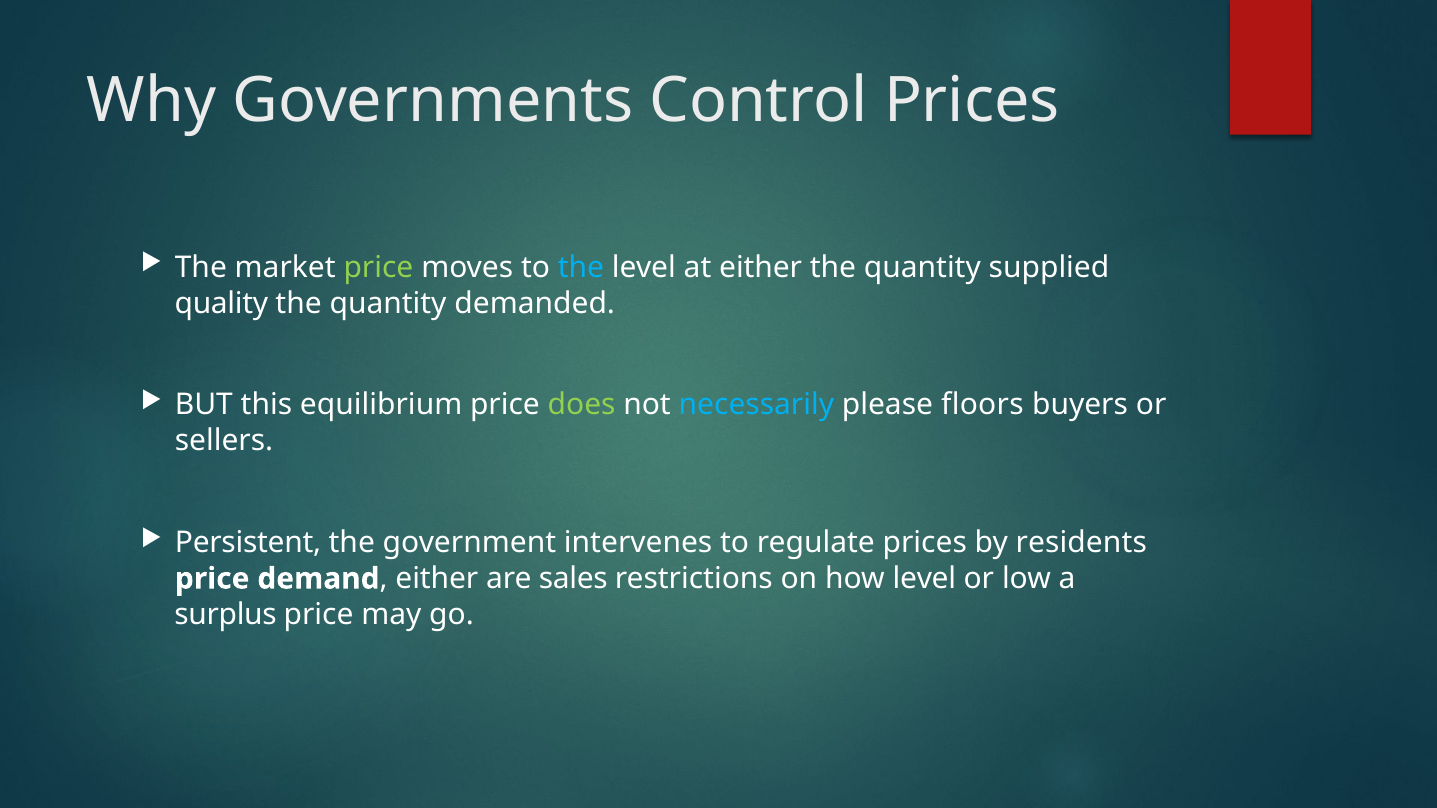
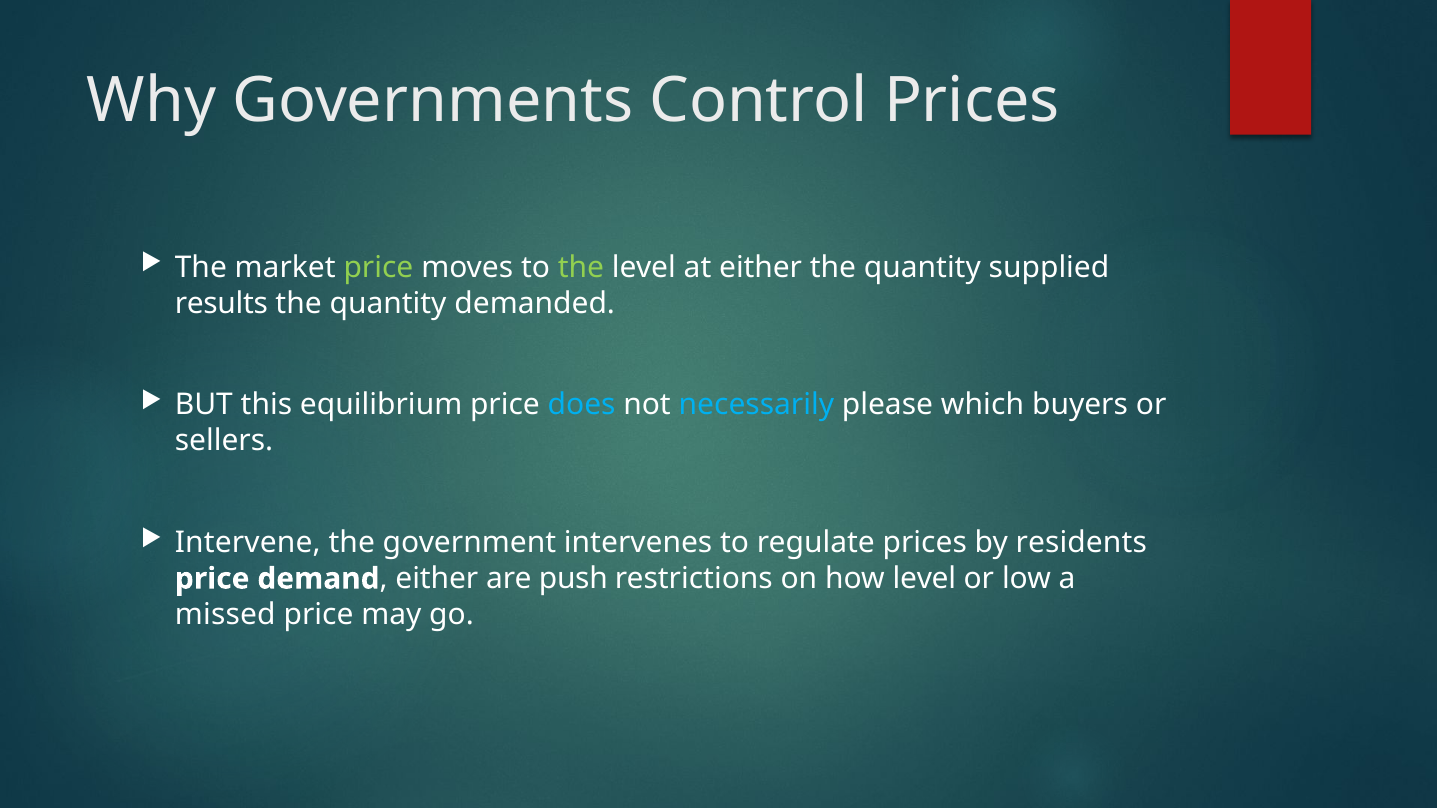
the at (581, 267) colour: light blue -> light green
quality: quality -> results
does colour: light green -> light blue
floors: floors -> which
Persistent: Persistent -> Intervene
sales: sales -> push
surplus: surplus -> missed
